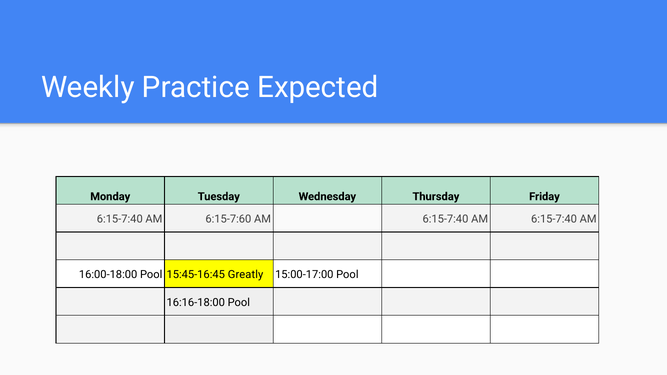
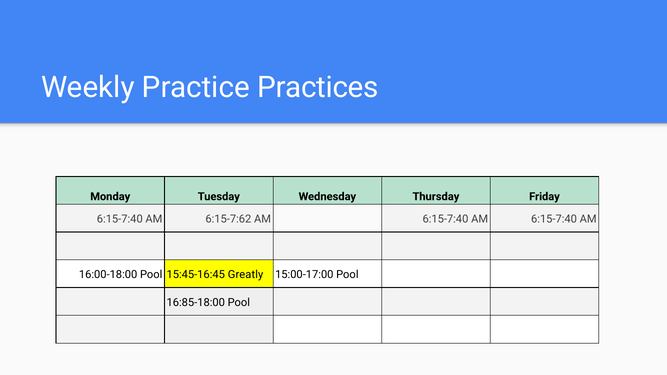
Expected: Expected -> Practices
6:15-7:60: 6:15-7:60 -> 6:15-7:62
16:16-18:00: 16:16-18:00 -> 16:85-18:00
